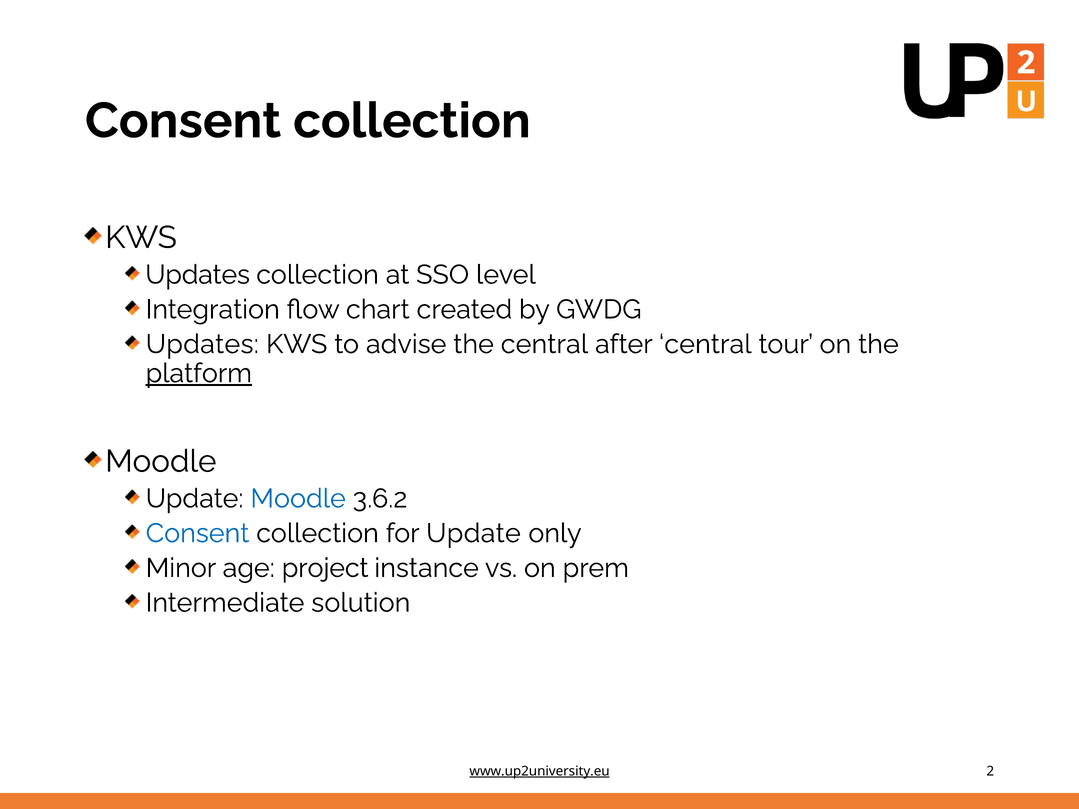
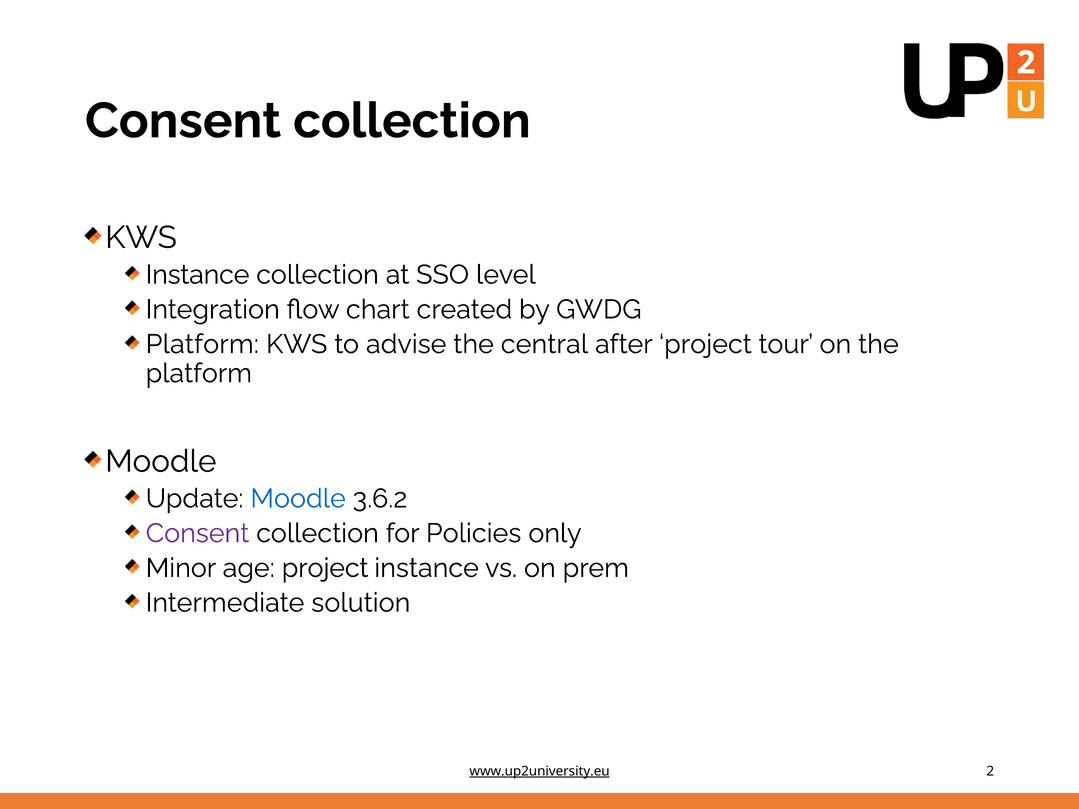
Updates at (198, 275): Updates -> Instance
Updates at (202, 344): Updates -> Platform
after central: central -> project
platform at (199, 373) underline: present -> none
Consent at (197, 533) colour: blue -> purple
for Update: Update -> Policies
